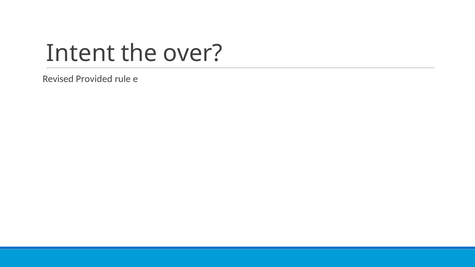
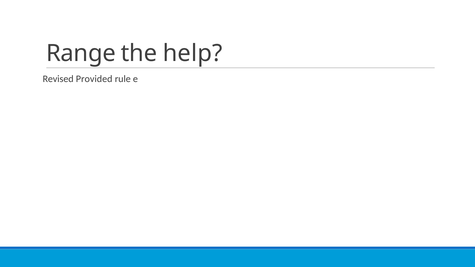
Intent: Intent -> Range
over: over -> help
